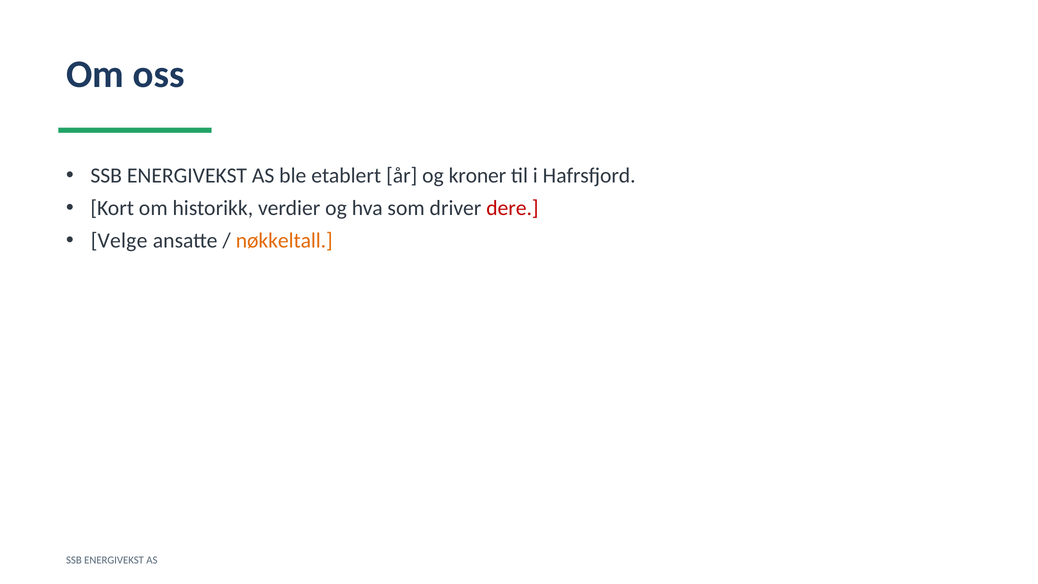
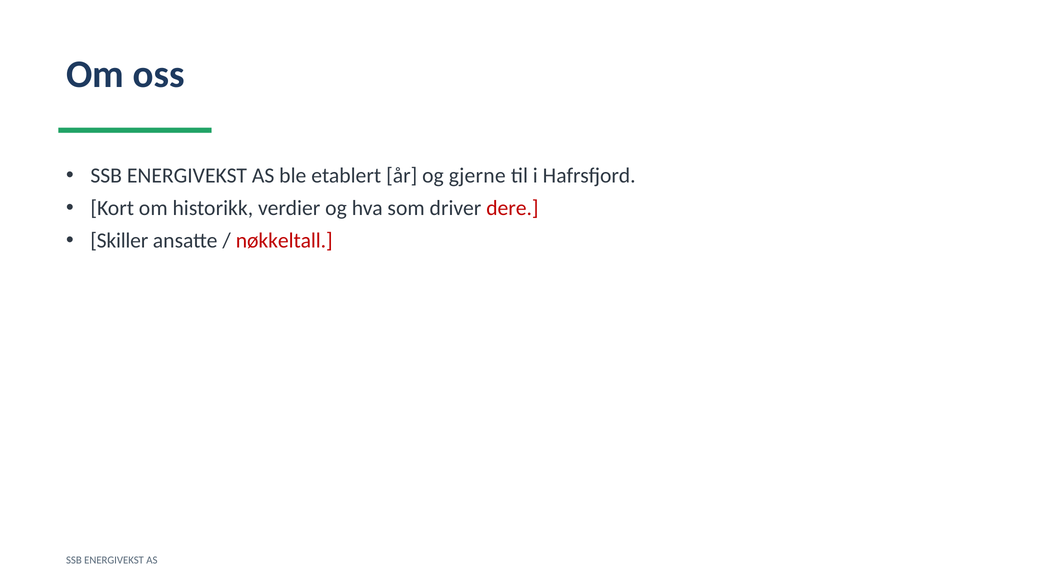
kroner: kroner -> gjerne
Velge: Velge -> Skiller
nøkkeltall colour: orange -> red
